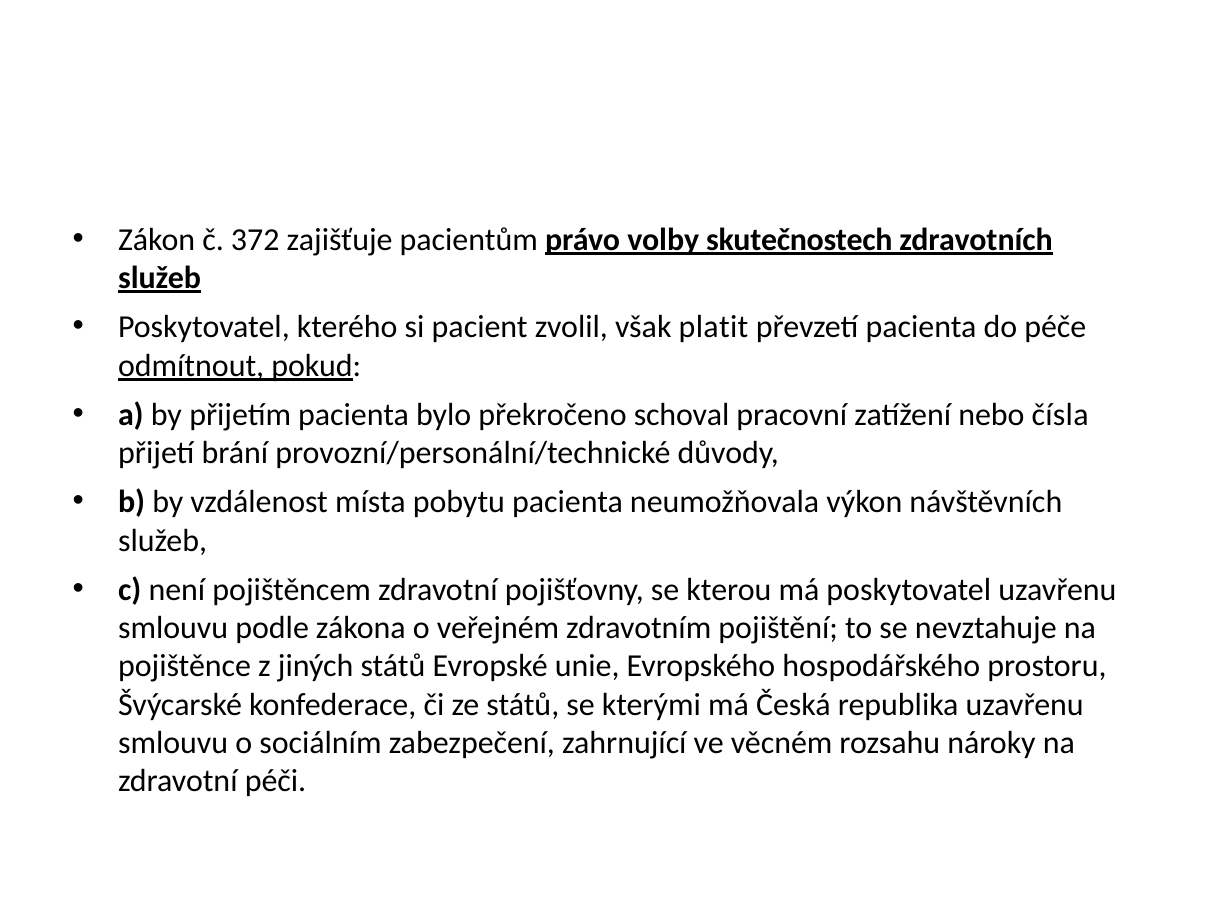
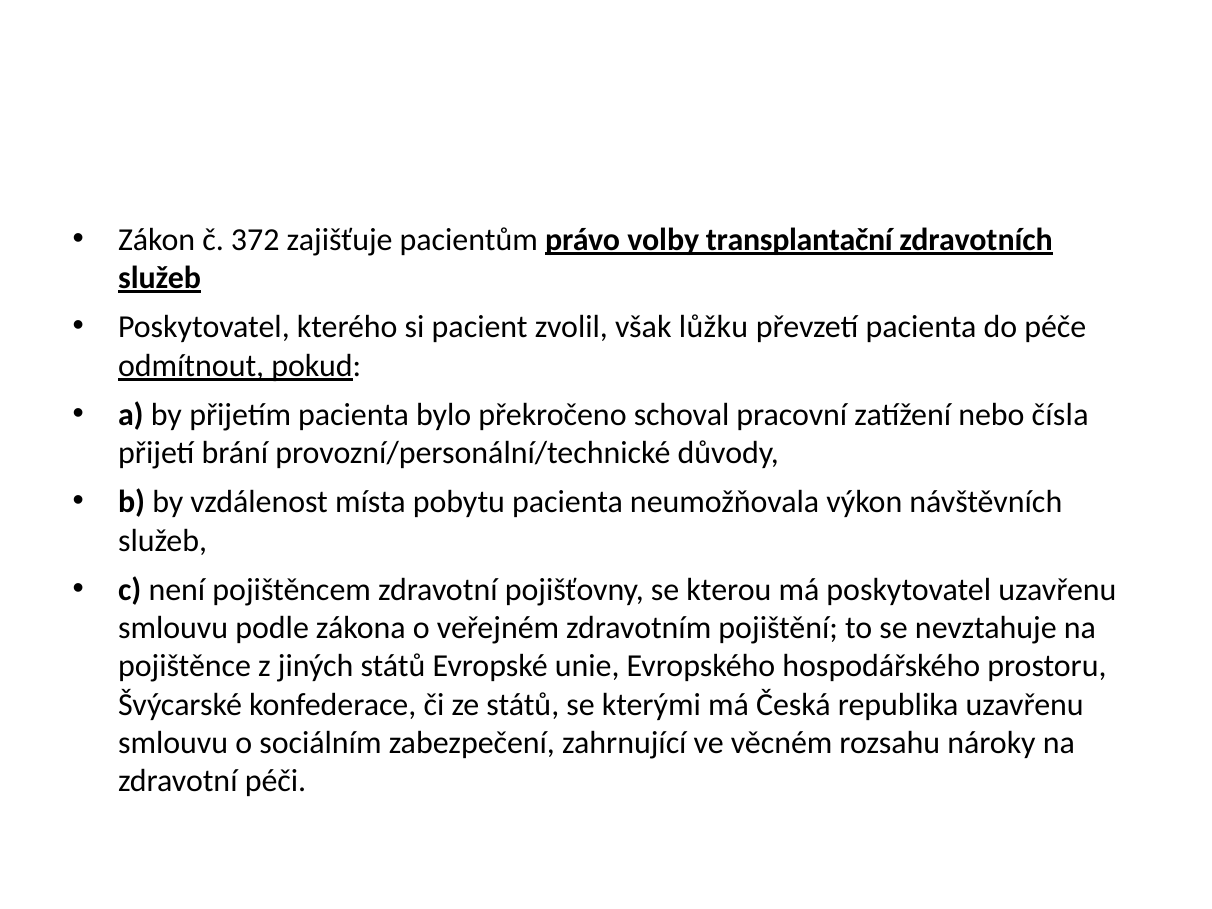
skutečnostech: skutečnostech -> transplantační
platit: platit -> lůžku
